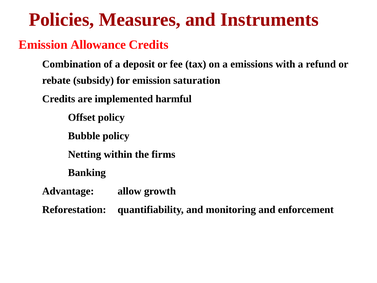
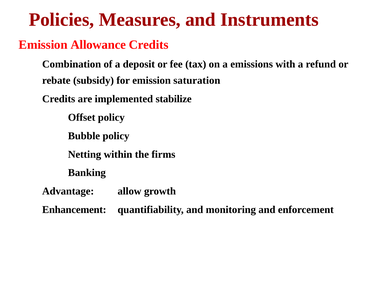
harmful: harmful -> stabilize
Reforestation: Reforestation -> Enhancement
